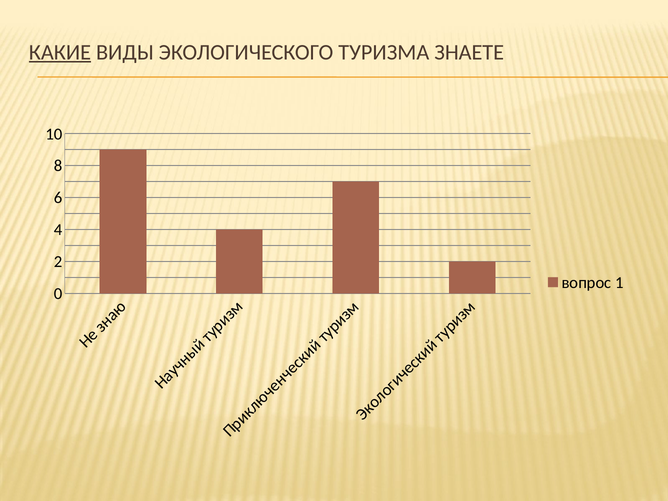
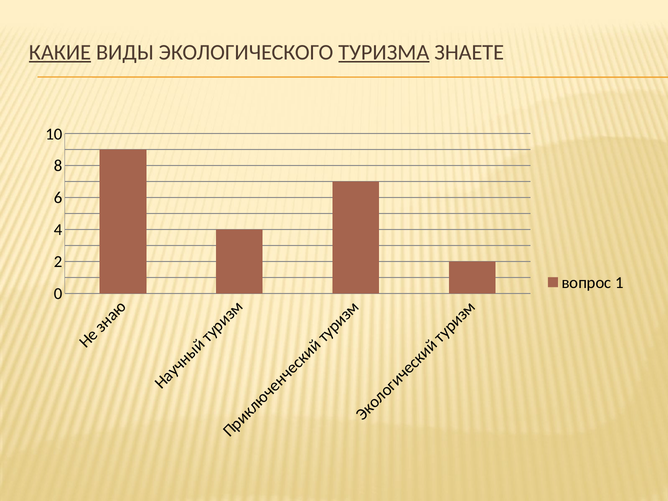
ТУРИЗМА underline: none -> present
